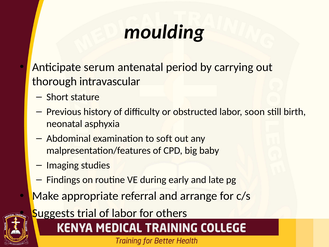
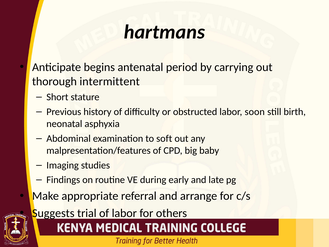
moulding: moulding -> hartmans
serum: serum -> begins
intravascular: intravascular -> intermittent
